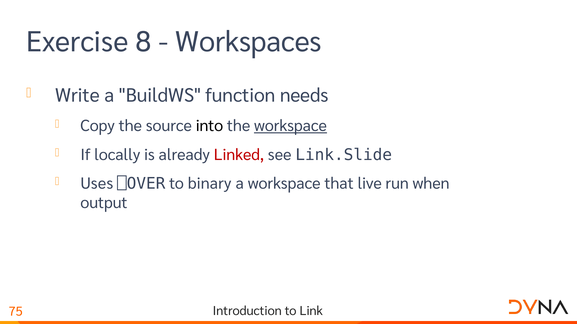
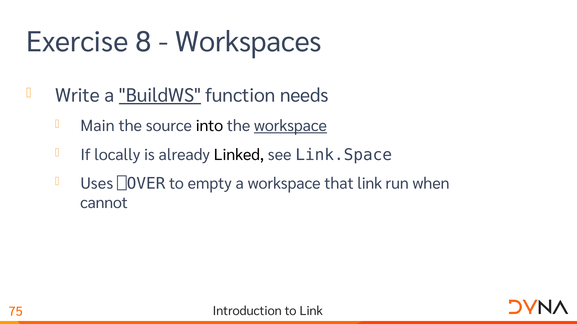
BuildWS underline: none -> present
Copy: Copy -> Main
Linked colour: red -> black
Link.Slide: Link.Slide -> Link.Space
binary: binary -> empty
that live: live -> link
output: output -> cannot
